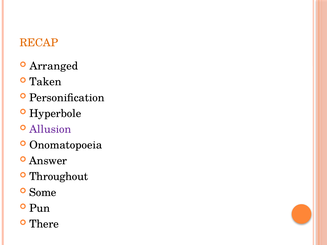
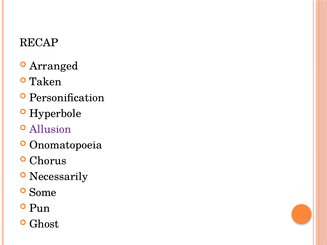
RECAP colour: orange -> black
Answer: Answer -> Chorus
Throughout: Throughout -> Necessarily
There: There -> Ghost
